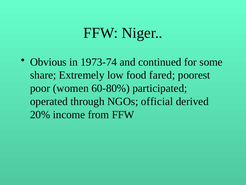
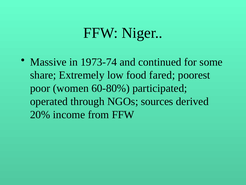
Obvious: Obvious -> Massive
official: official -> sources
